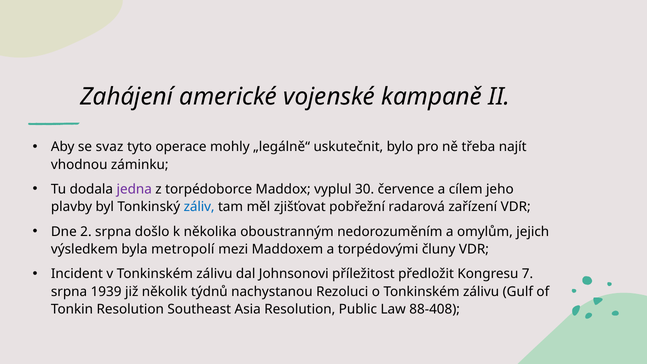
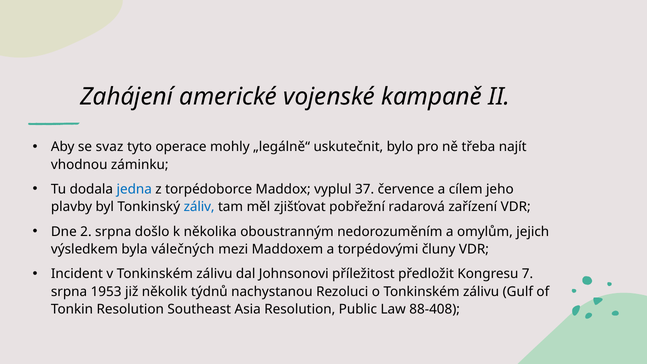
jedna colour: purple -> blue
30: 30 -> 37
metropolí: metropolí -> válečných
1939: 1939 -> 1953
